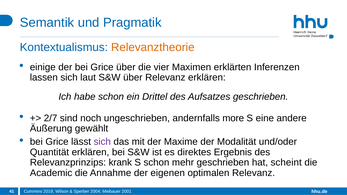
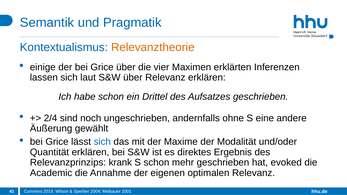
2/7: 2/7 -> 2/4
more: more -> ohne
sich at (102, 142) colour: purple -> blue
scheint: scheint -> evoked
